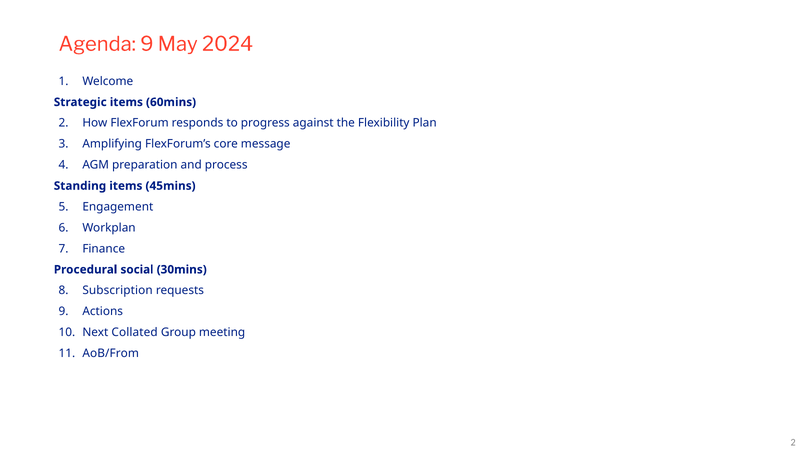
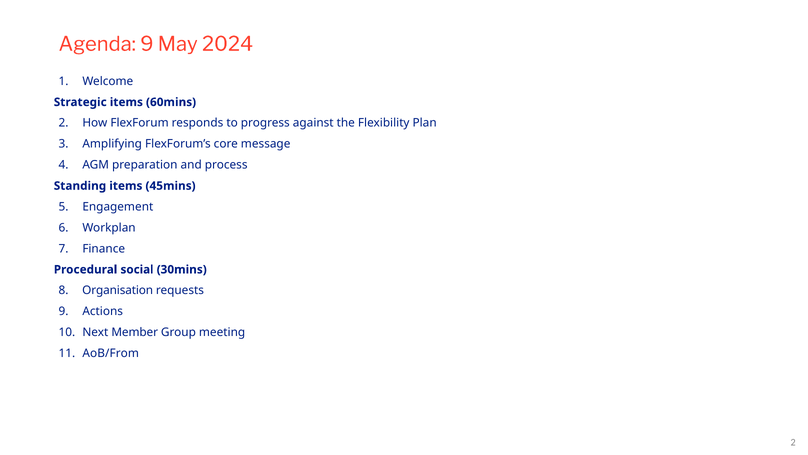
Subscription: Subscription -> Organisation
Collated: Collated -> Member
